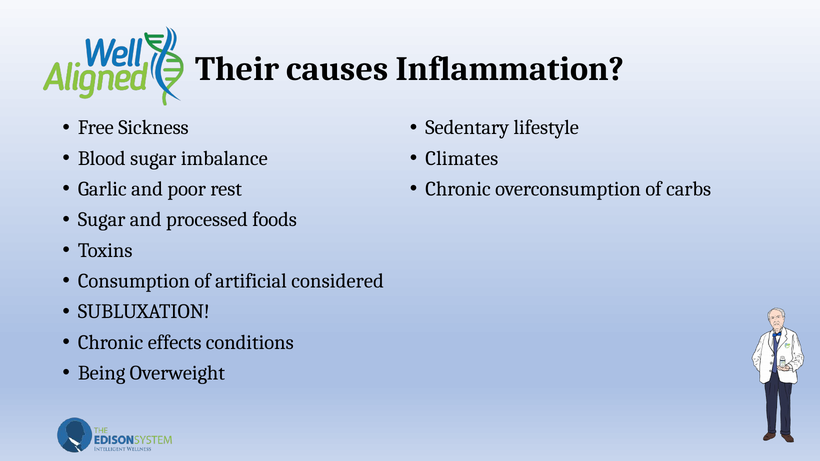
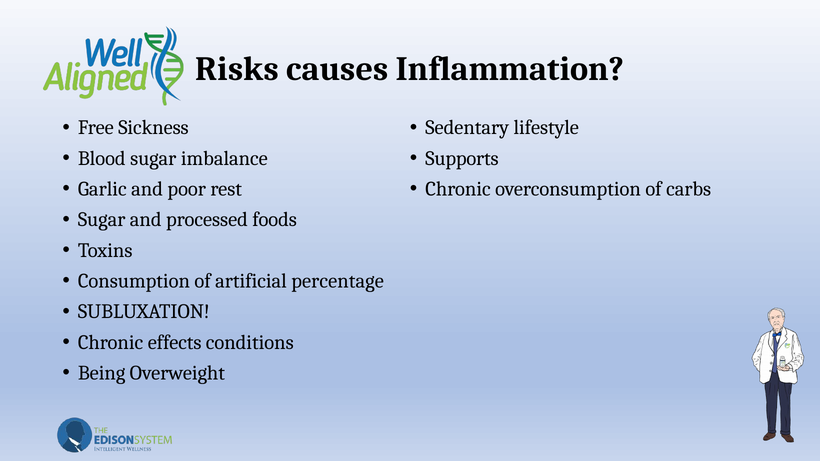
Their: Their -> Risks
Climates: Climates -> Supports
considered: considered -> percentage
